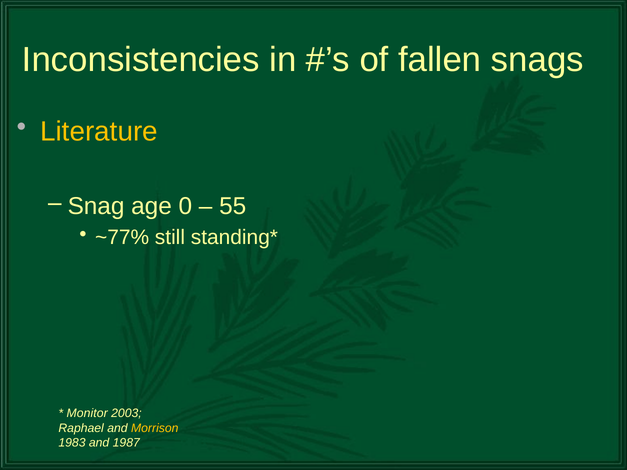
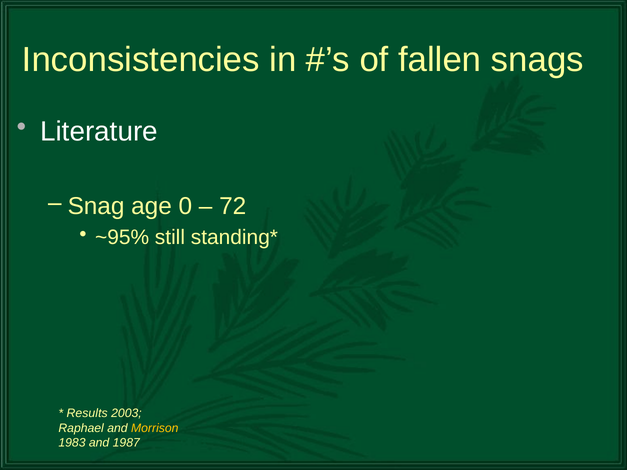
Literature colour: yellow -> white
55: 55 -> 72
~77%: ~77% -> ~95%
Monitor: Monitor -> Results
